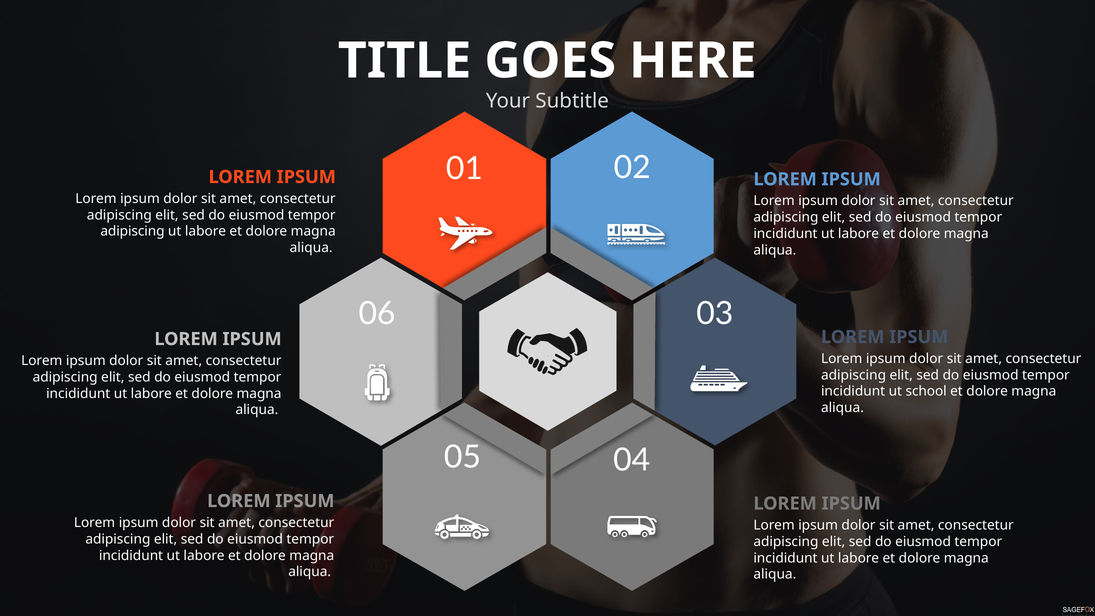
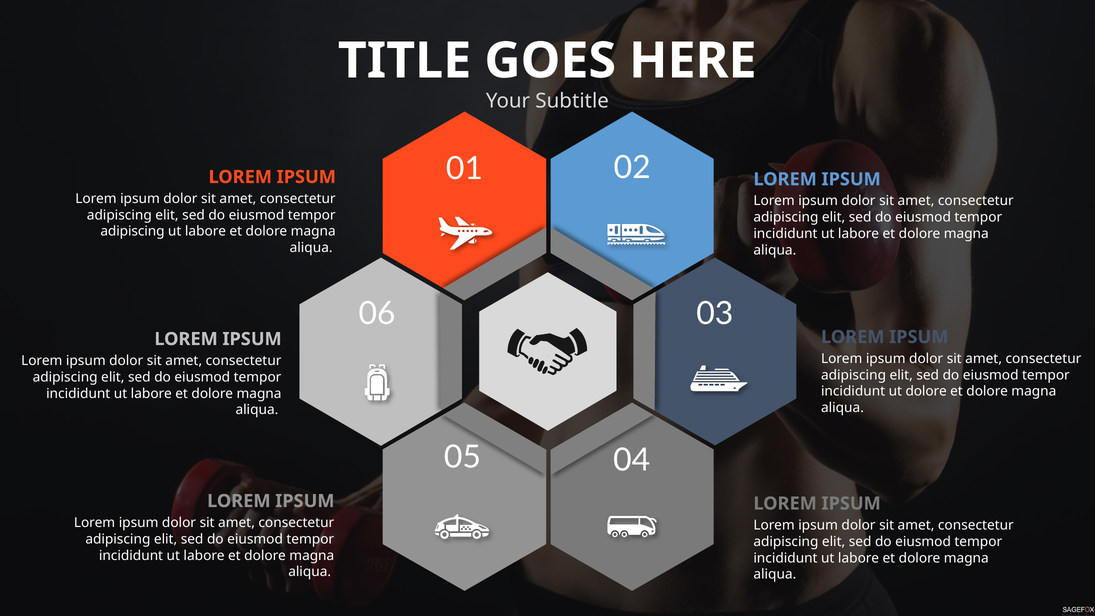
ut school: school -> dolore
